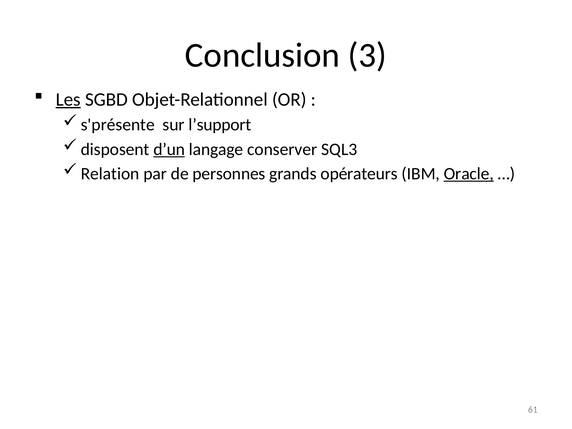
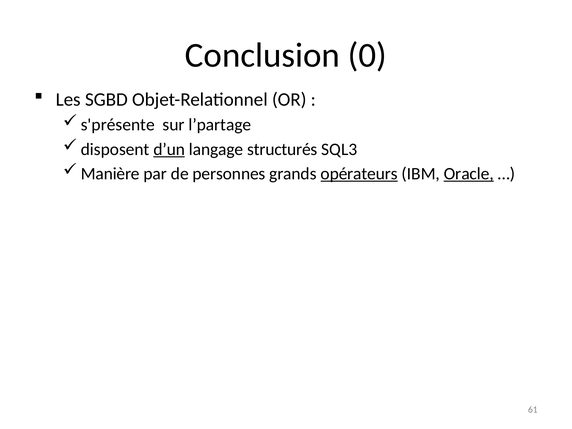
3: 3 -> 0
Les underline: present -> none
l’support: l’support -> l’partage
conserver: conserver -> structurés
Relation: Relation -> Manière
opérateurs underline: none -> present
